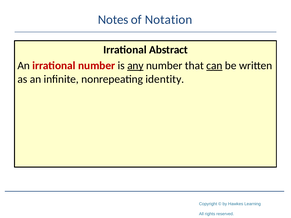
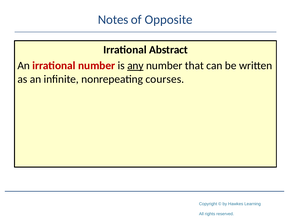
Notation: Notation -> Opposite
can underline: present -> none
identity: identity -> courses
